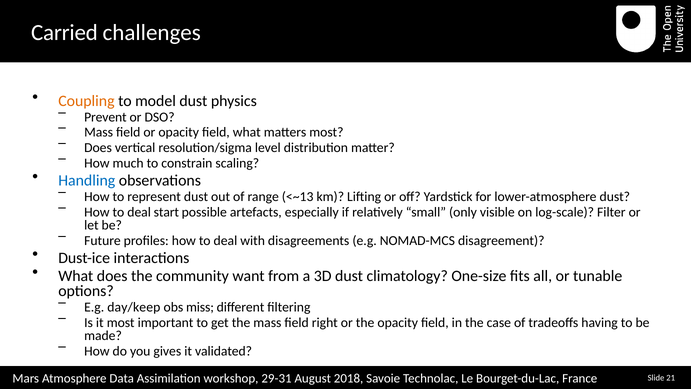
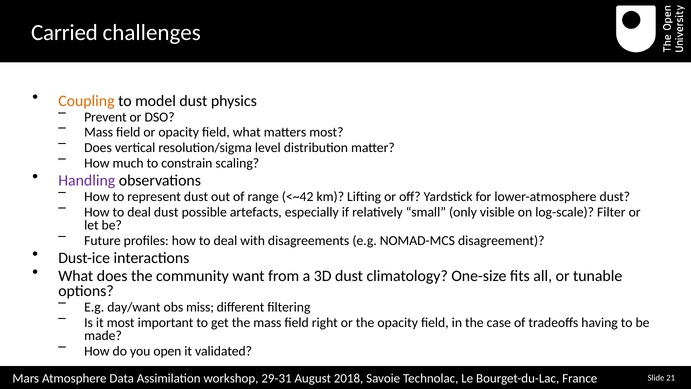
Handling colour: blue -> purple
<~13: <~13 -> <~42
deal start: start -> dust
day/keep: day/keep -> day/want
gives: gives -> open
